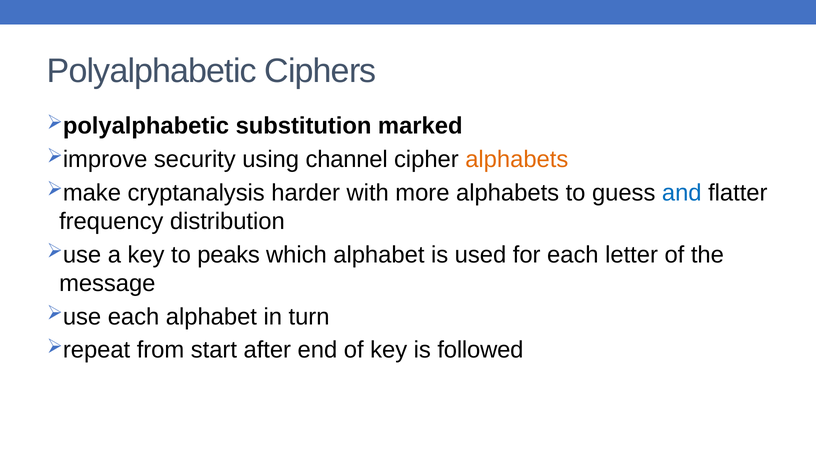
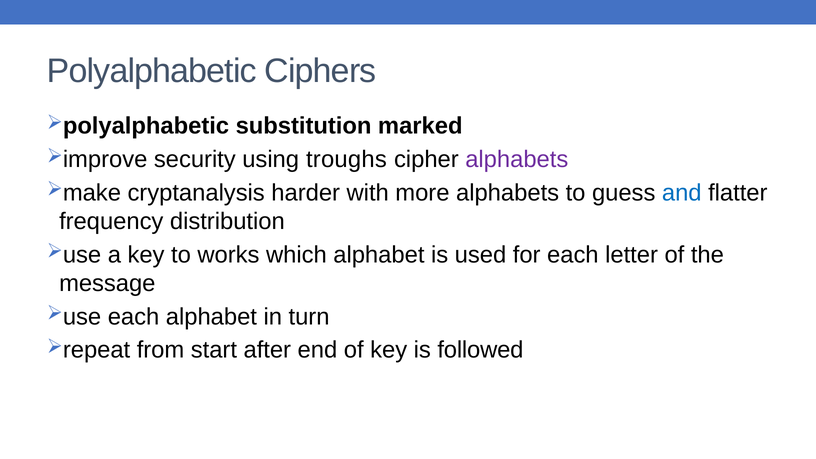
channel: channel -> troughs
alphabets at (517, 159) colour: orange -> purple
peaks: peaks -> works
